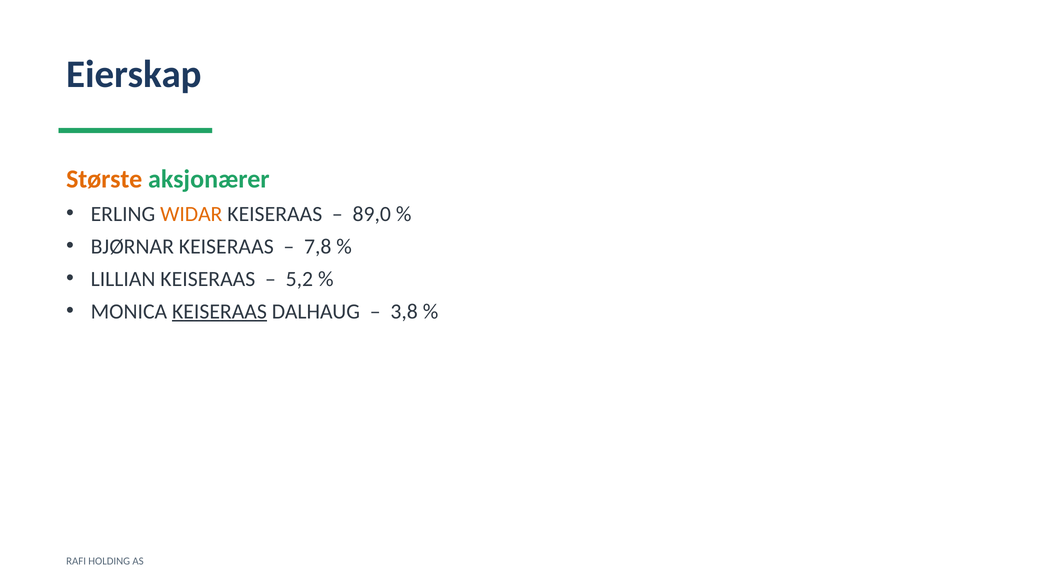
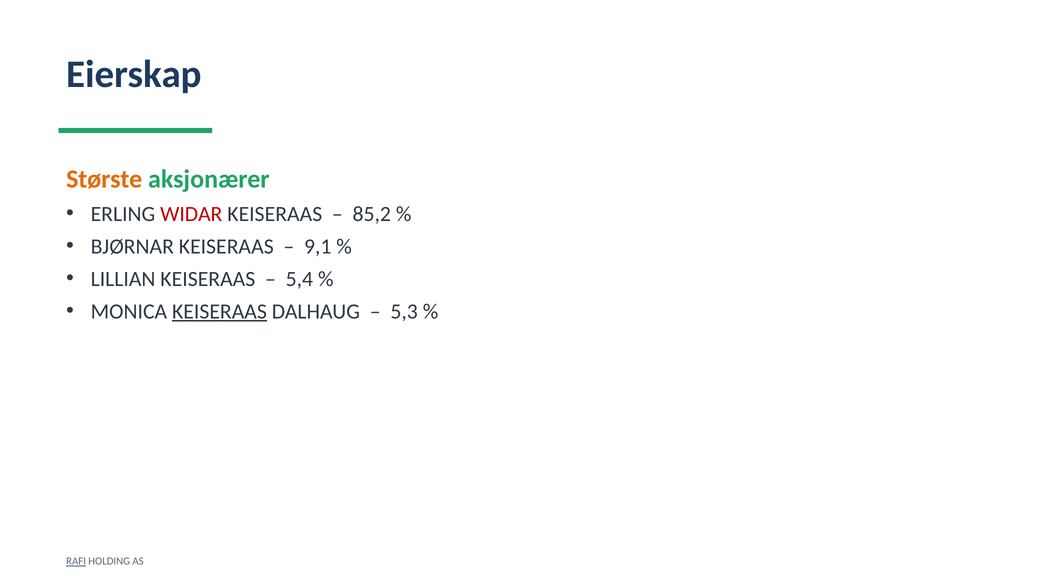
WIDAR colour: orange -> red
89,0: 89,0 -> 85,2
7,8: 7,8 -> 9,1
5,2: 5,2 -> 5,4
3,8: 3,8 -> 5,3
RAFI underline: none -> present
